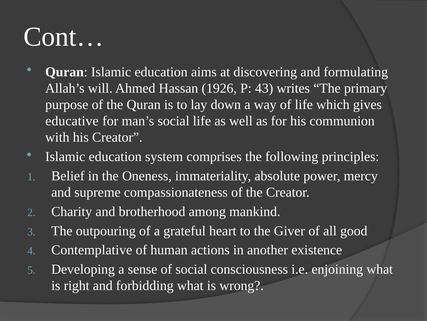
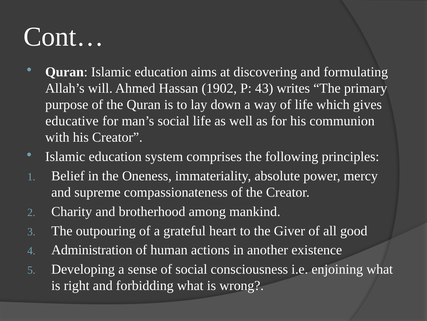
1926: 1926 -> 1902
Contemplative: Contemplative -> Administration
